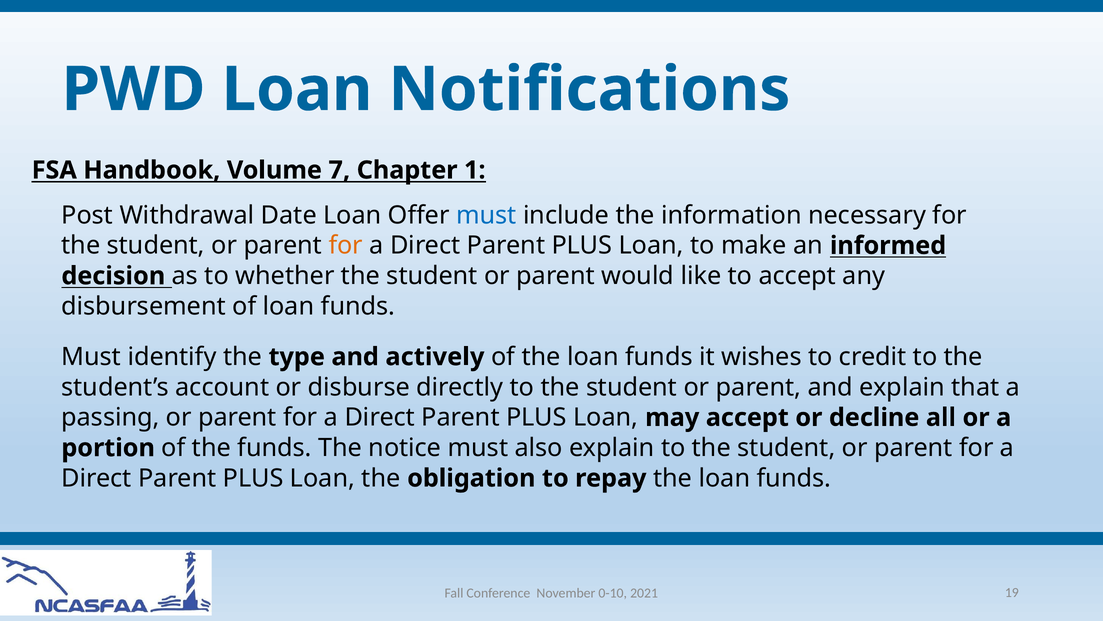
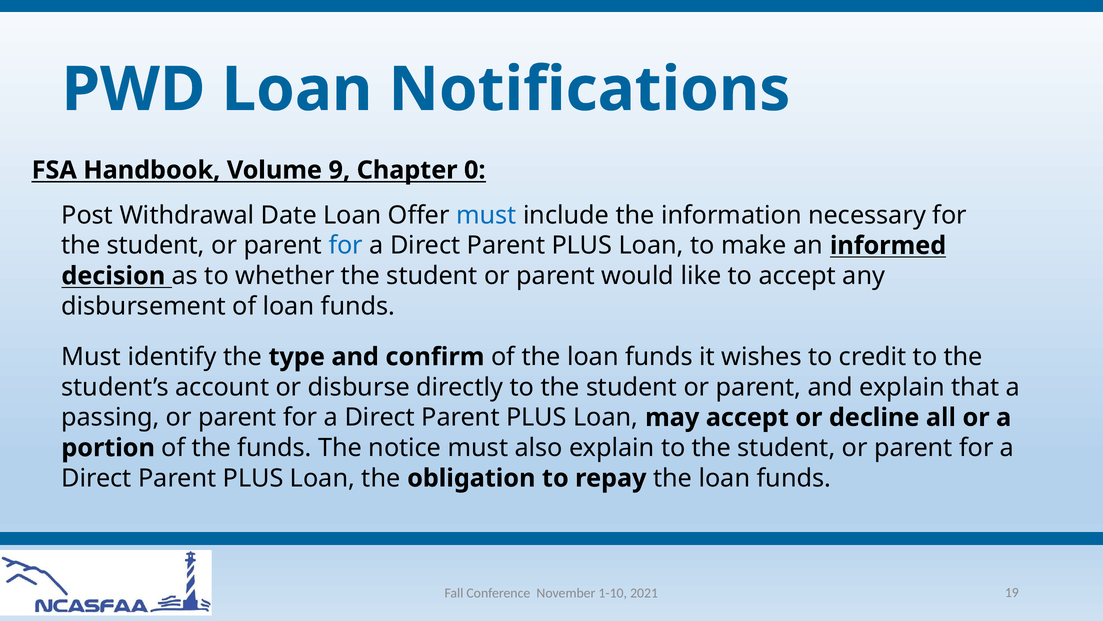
7: 7 -> 9
1: 1 -> 0
for at (346, 245) colour: orange -> blue
actively: actively -> confirm
0-10: 0-10 -> 1-10
